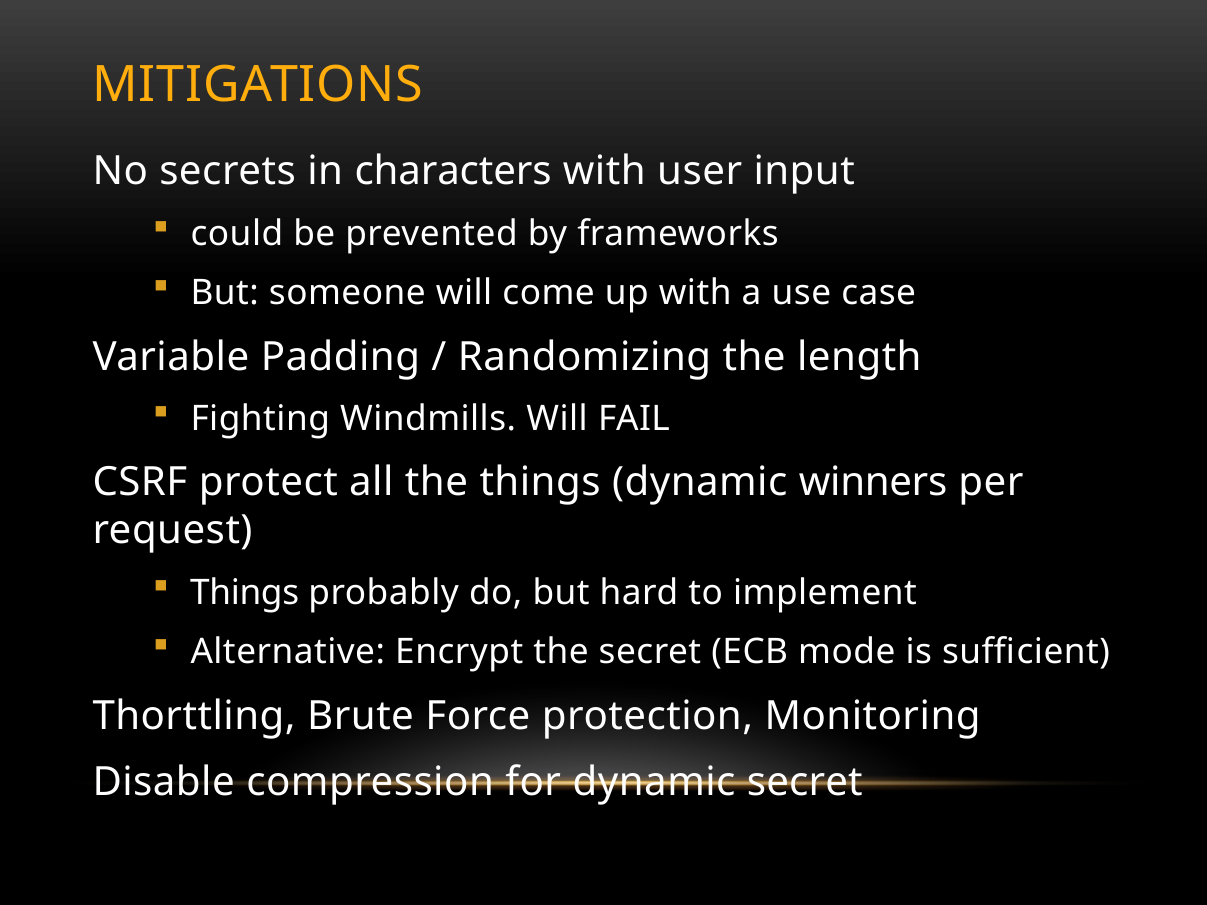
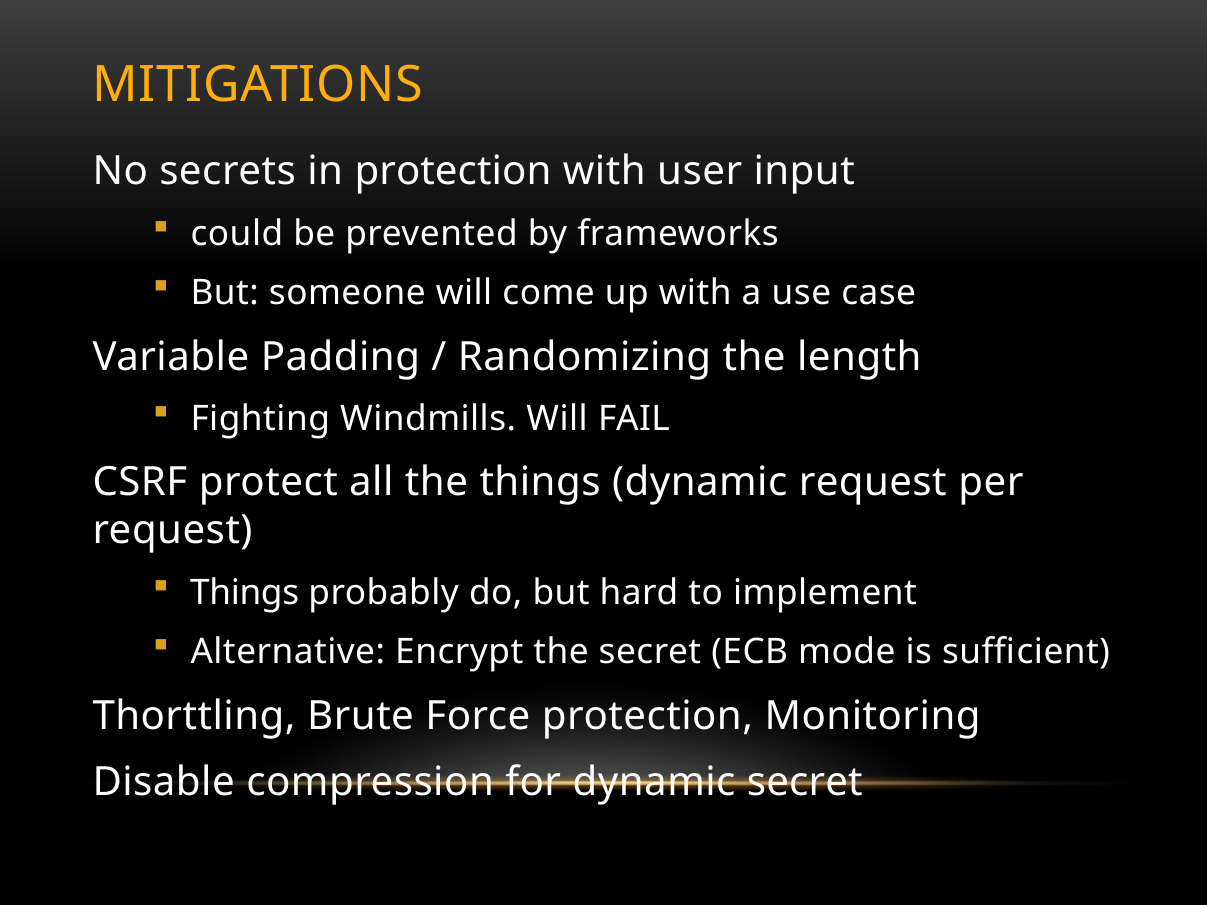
in characters: characters -> protection
dynamic winners: winners -> request
